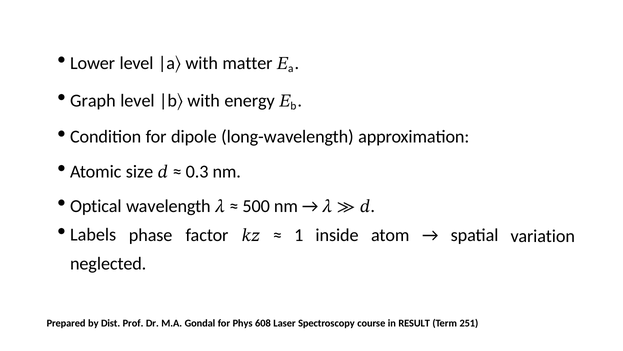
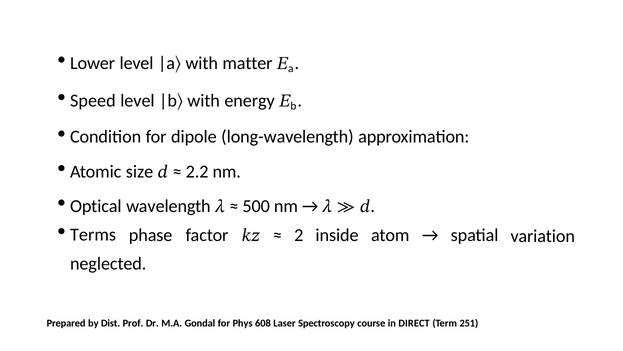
Graph: Graph -> Speed
0.3: 0.3 -> 2.2
Labels: Labels -> Terms
1: 1 -> 2
RESULT: RESULT -> DIRECT
